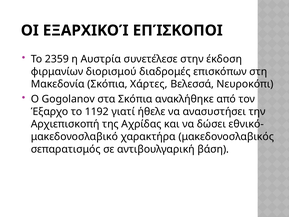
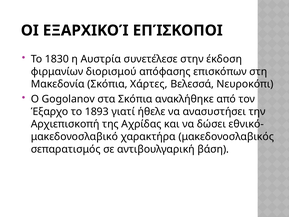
2359: 2359 -> 1830
διαδρομές: διαδρομές -> απόφασης
1192: 1192 -> 1893
